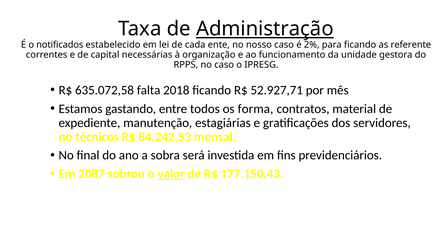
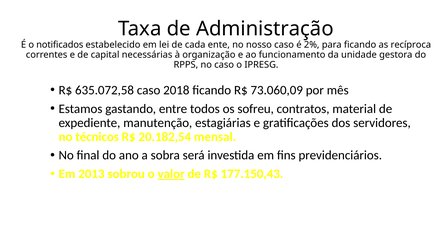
Administração underline: present -> none
referente: referente -> recíproca
635.072,58 falta: falta -> caso
52.927,71: 52.927,71 -> 73.060,09
forma: forma -> sofreu
84.242,53: 84.242,53 -> 20.182,54
2087: 2087 -> 2013
